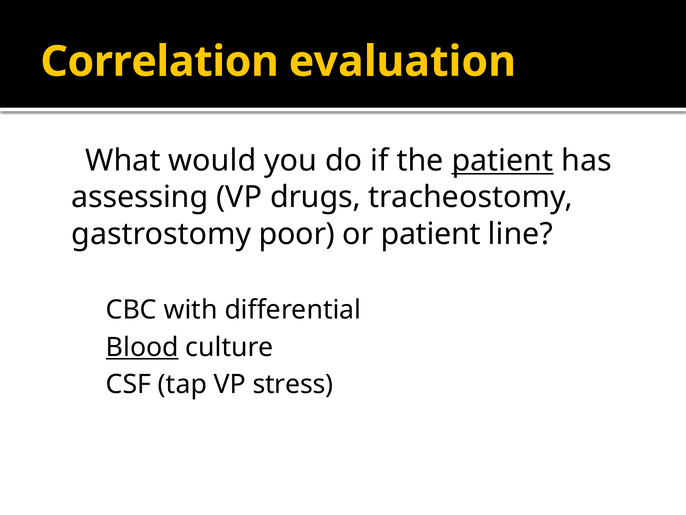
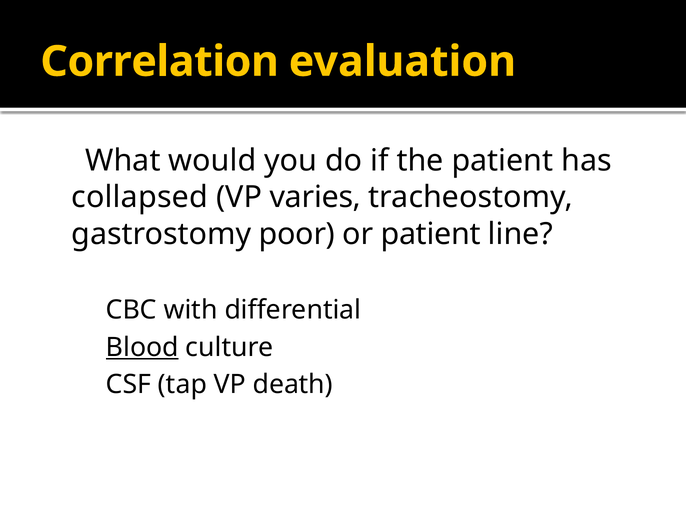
patient at (502, 160) underline: present -> none
assessing: assessing -> collapsed
drugs: drugs -> varies
stress: stress -> death
